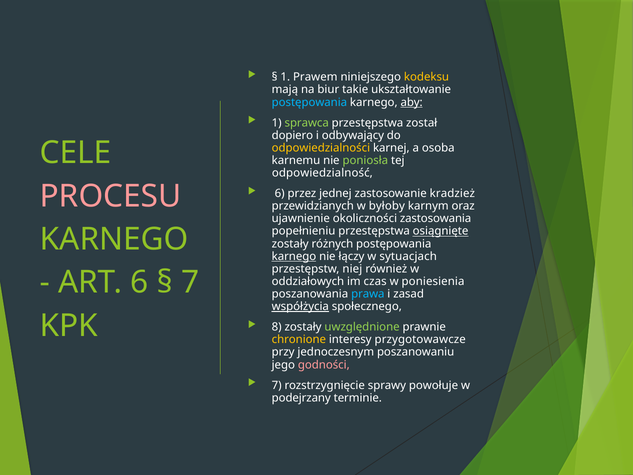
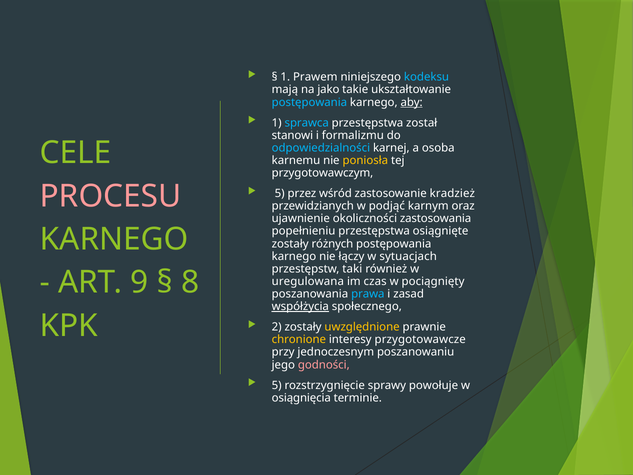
kodeksu colour: yellow -> light blue
biur: biur -> jako
sprawca colour: light green -> light blue
dopiero: dopiero -> stanowi
odbywający: odbywający -> formalizmu
odpowiedzialności colour: yellow -> light blue
poniosła colour: light green -> yellow
odpowiedzialność: odpowiedzialność -> przygotowawczym
6 at (280, 193): 6 -> 5
jednej: jednej -> wśród
byłoby: byłoby -> podjąć
osiągnięte underline: present -> none
karnego at (294, 256) underline: present -> none
niej: niej -> taki
ART 6: 6 -> 9
7 at (190, 282): 7 -> 8
oddziałowych: oddziałowych -> uregulowana
poniesienia: poniesienia -> pociągnięty
8: 8 -> 2
uwzględnione colour: light green -> yellow
7 at (277, 385): 7 -> 5
podejrzany: podejrzany -> osiągnięcia
